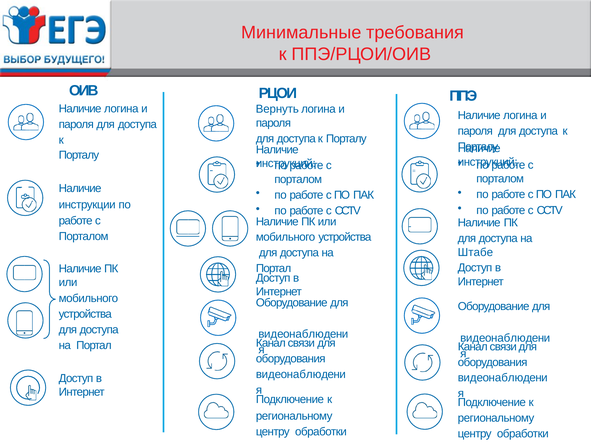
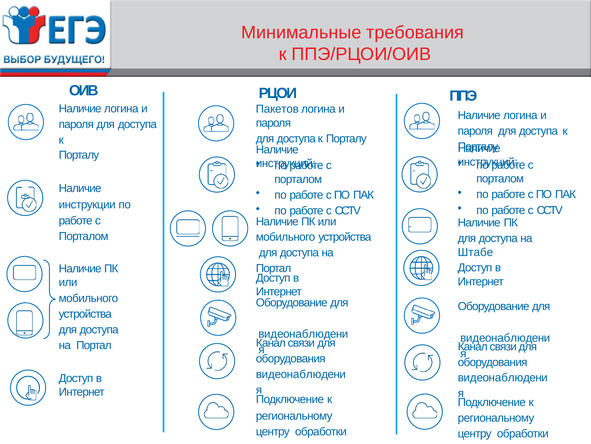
Вернуть: Вернуть -> Пакетов
